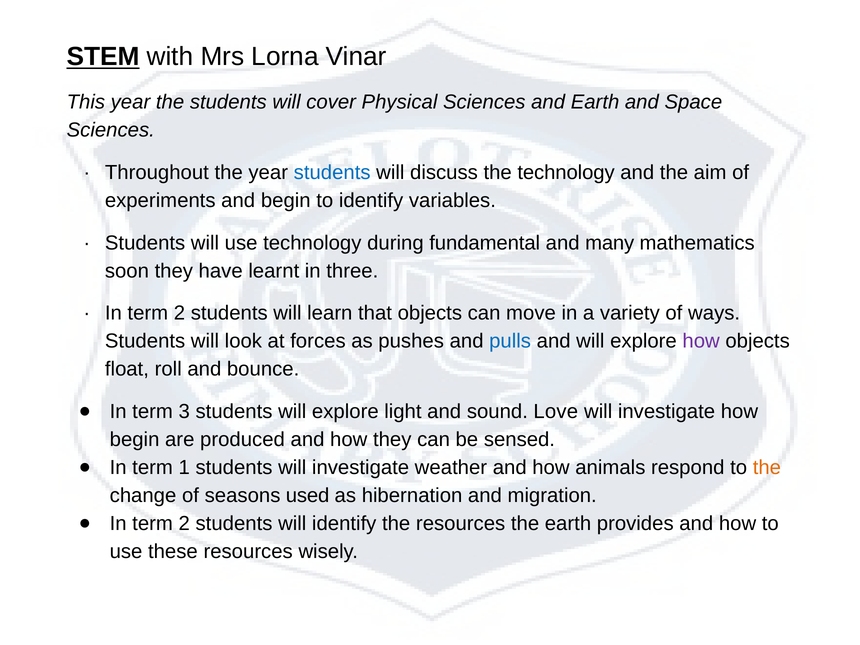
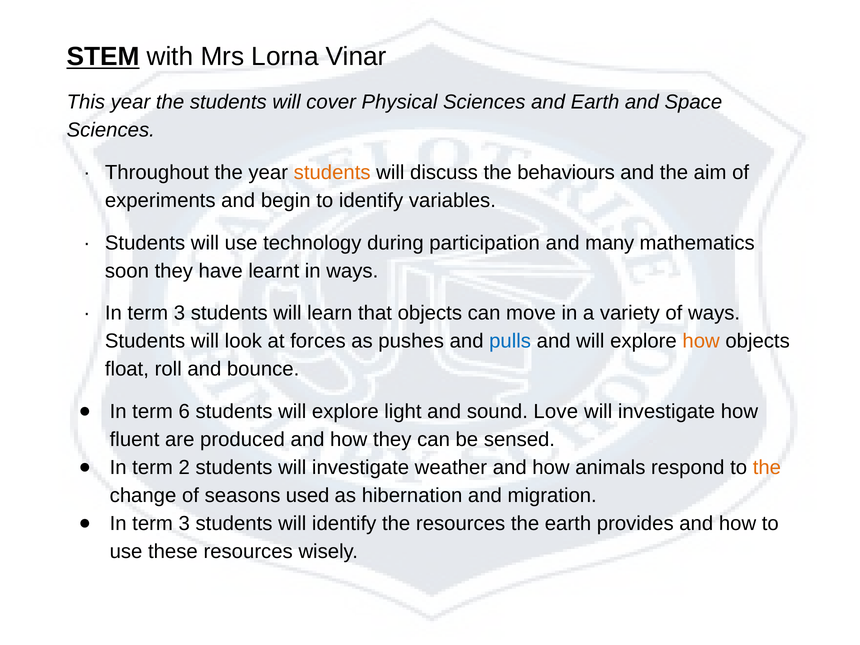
students at (332, 173) colour: blue -> orange
the technology: technology -> behaviours
fundamental: fundamental -> participation
in three: three -> ways
2 at (179, 313): 2 -> 3
how at (701, 341) colour: purple -> orange
3: 3 -> 6
begin at (135, 440): begin -> fluent
1: 1 -> 2
2 at (184, 524): 2 -> 3
